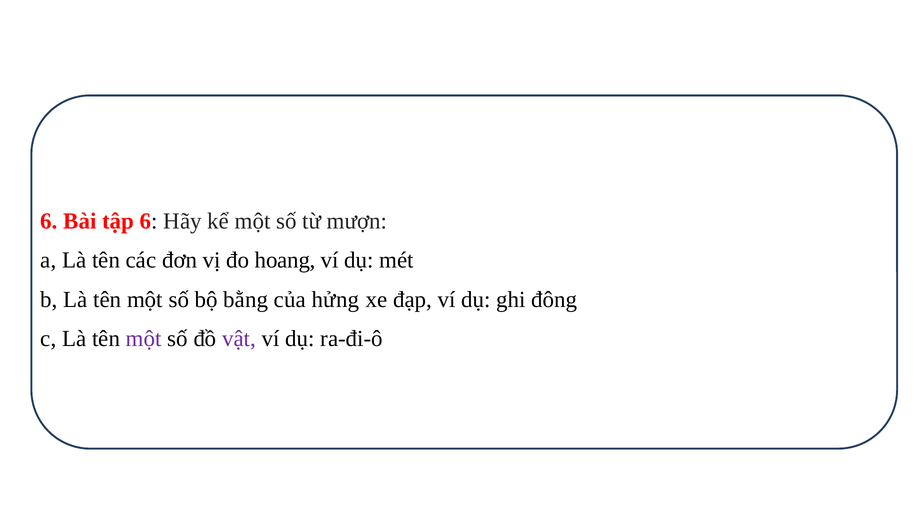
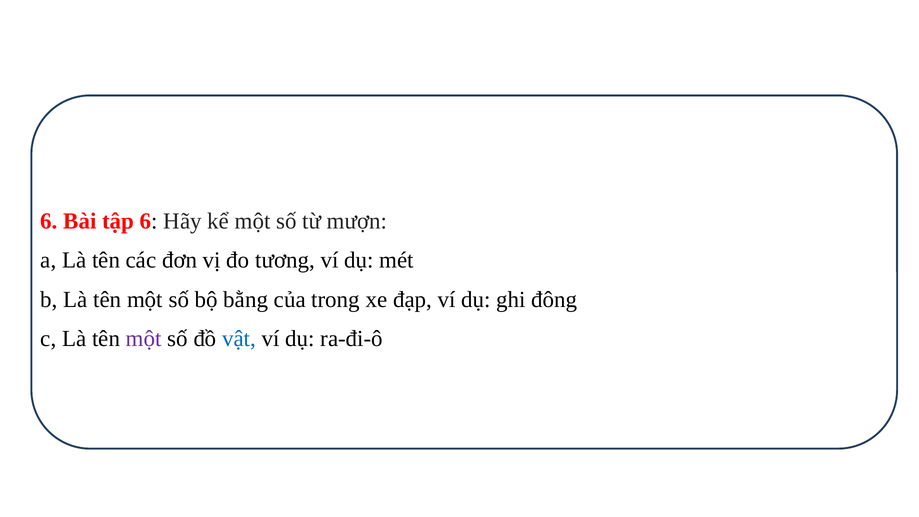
hoang: hoang -> tương
hửng: hửng -> trong
vật colour: purple -> blue
